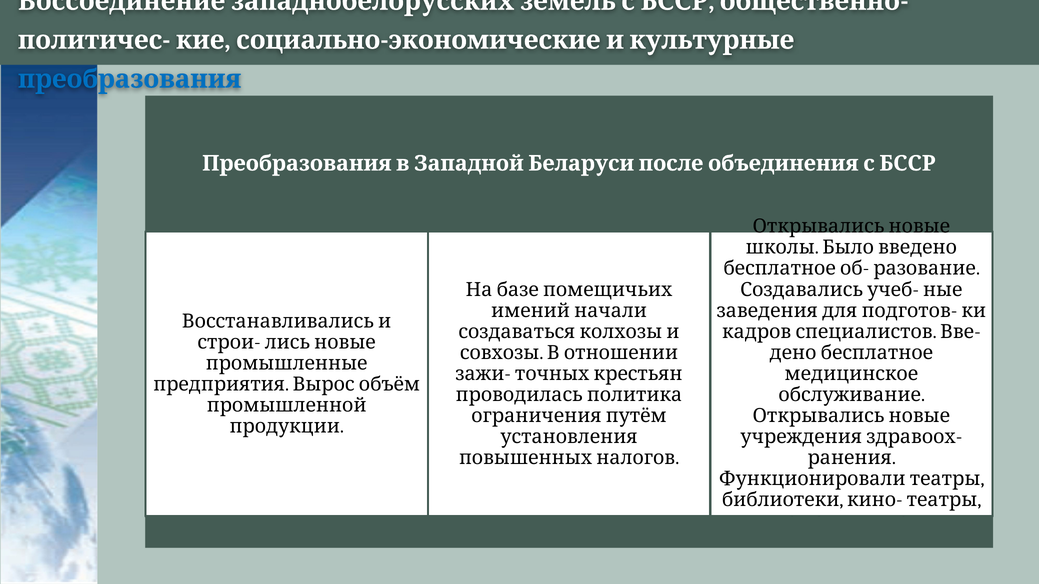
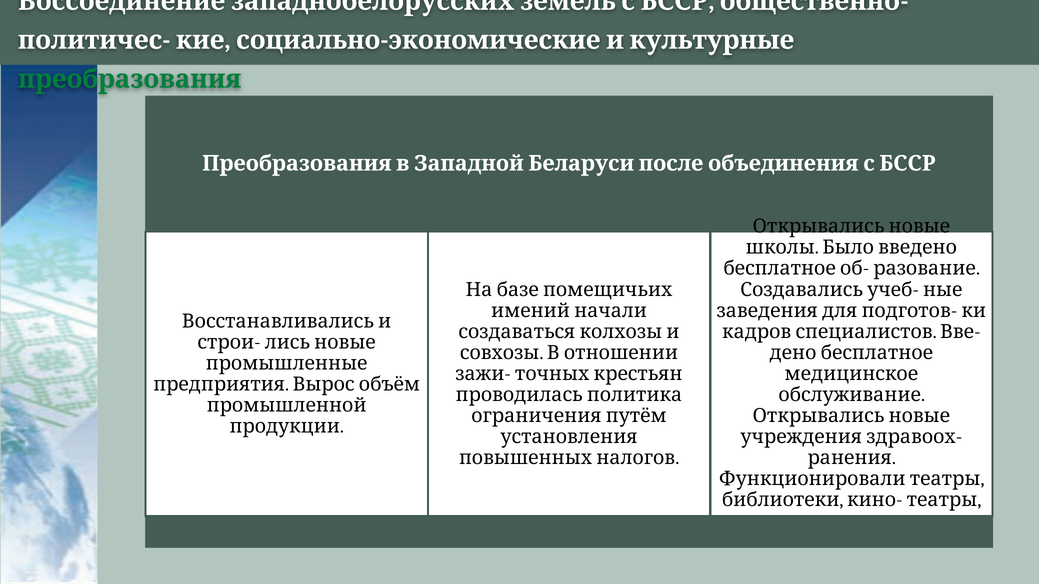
преобразования colour: blue -> green
